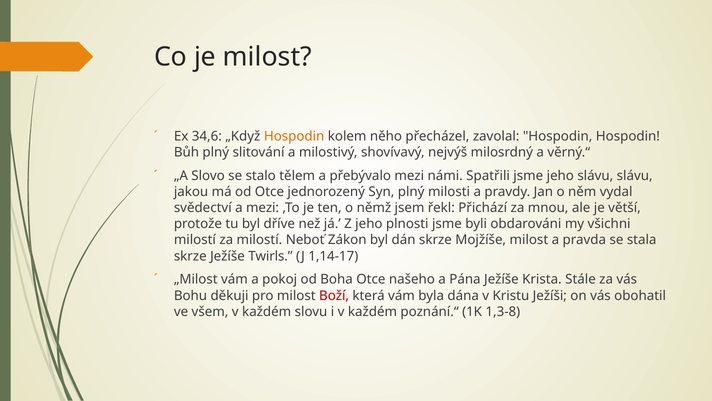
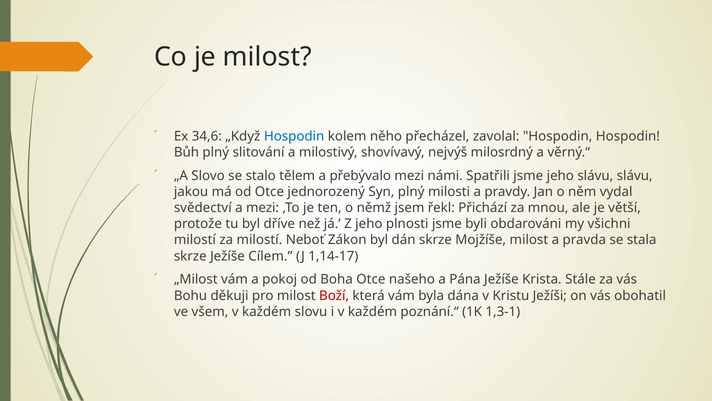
Hospodin at (294, 136) colour: orange -> blue
Twirls: Twirls -> Cílem
1,3-8: 1,3-8 -> 1,3-1
